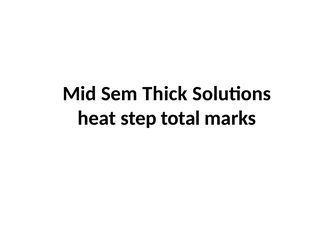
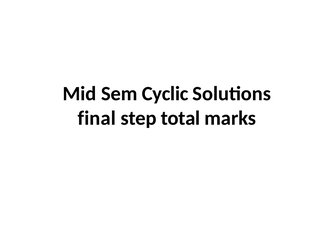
Thick: Thick -> Cyclic
heat: heat -> final
